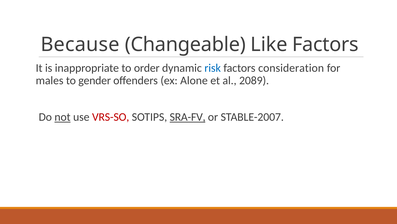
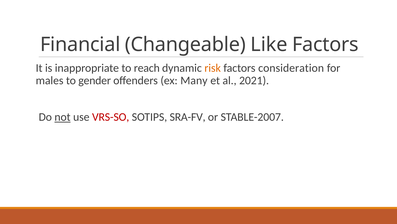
Because: Because -> Financial
order: order -> reach
risk colour: blue -> orange
Alone: Alone -> Many
2089: 2089 -> 2021
SRA-FV underline: present -> none
